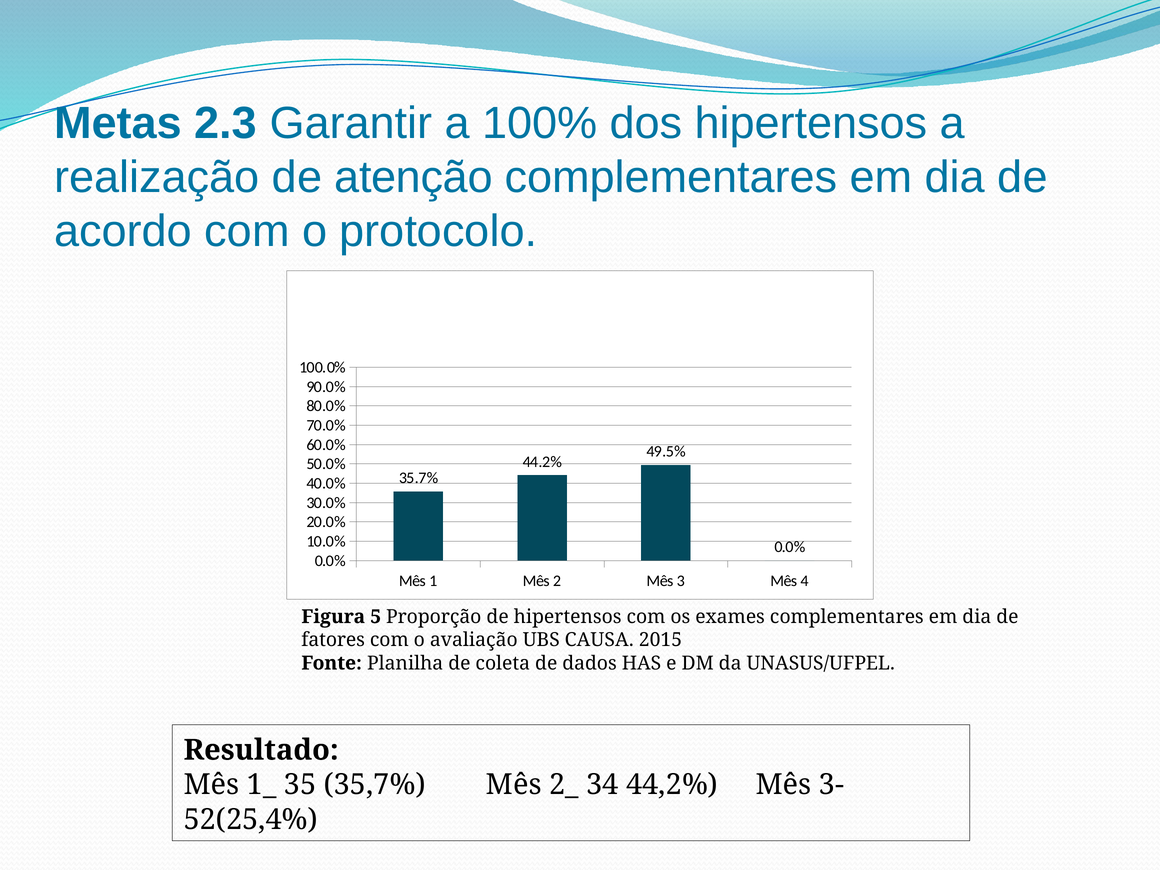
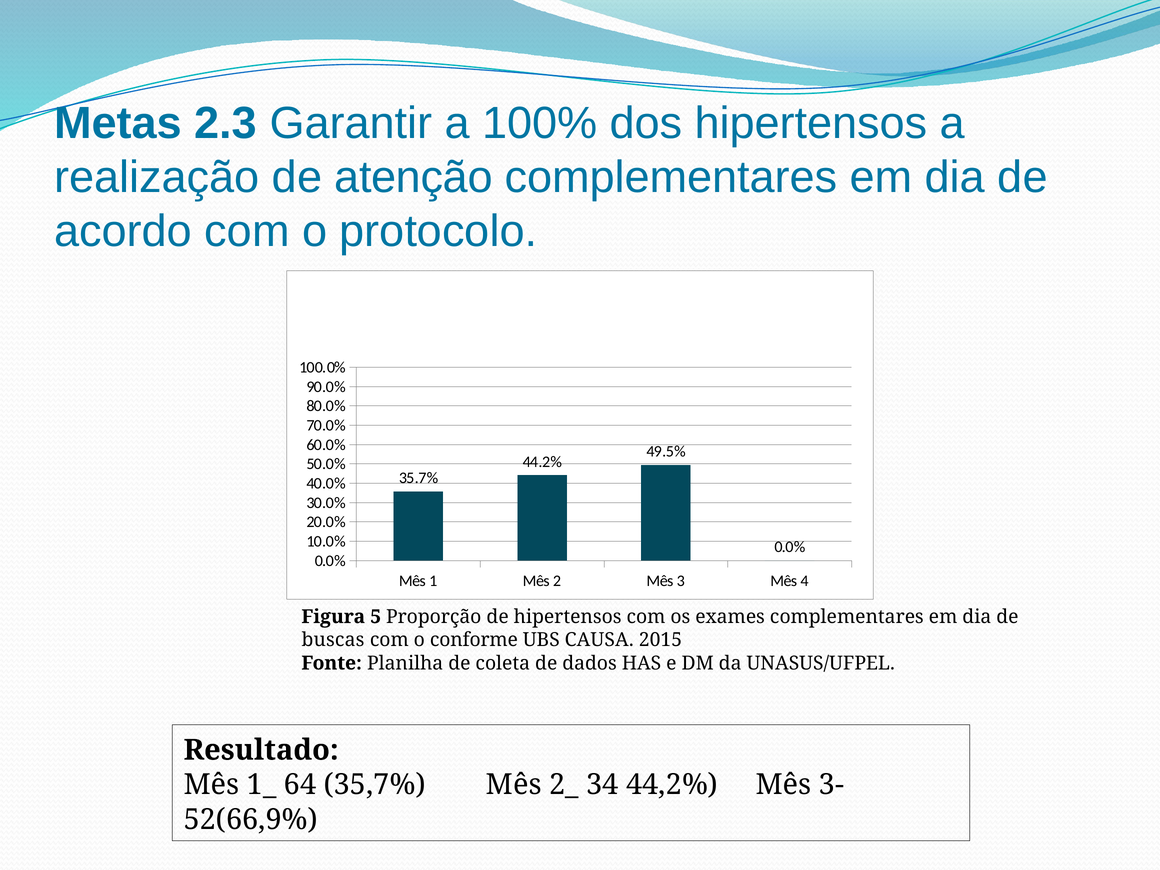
fatores: fatores -> buscas
avaliação: avaliação -> conforme
35: 35 -> 64
52(25,4%: 52(25,4% -> 52(66,9%
